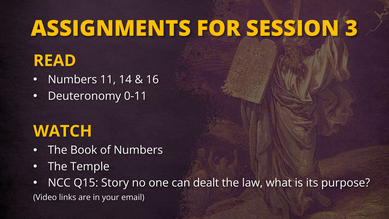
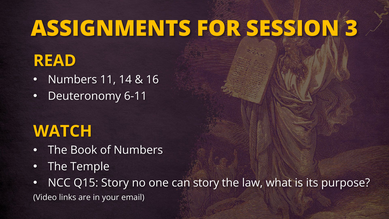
0-11: 0-11 -> 6-11
can dealt: dealt -> story
